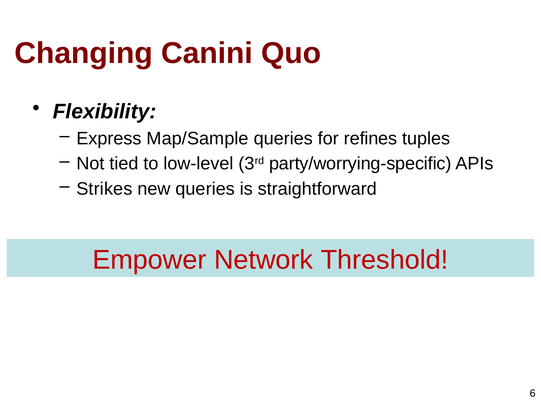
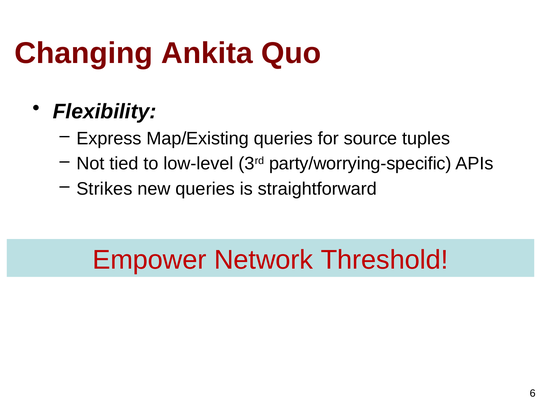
Canini: Canini -> Ankita
Map/Sample: Map/Sample -> Map/Existing
refines: refines -> source
